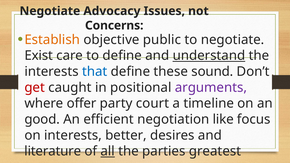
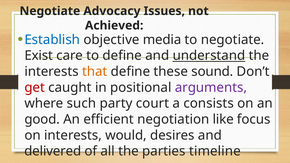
Concerns: Concerns -> Achieved
Establish colour: orange -> blue
public: public -> media
that colour: blue -> orange
offer: offer -> such
timeline: timeline -> consists
better: better -> would
literature: literature -> delivered
all underline: present -> none
greatest: greatest -> timeline
